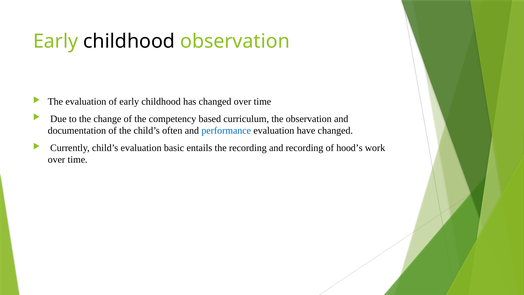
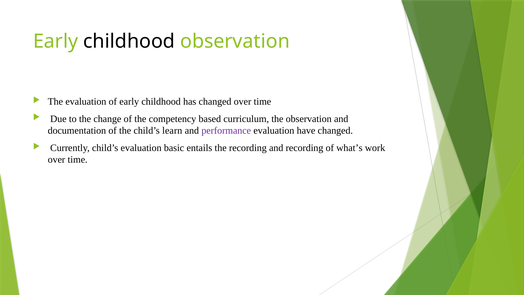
often: often -> learn
performance colour: blue -> purple
hood’s: hood’s -> what’s
